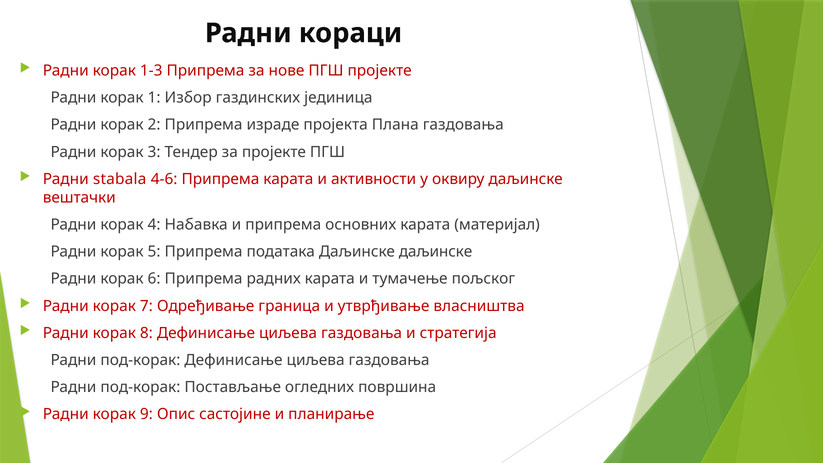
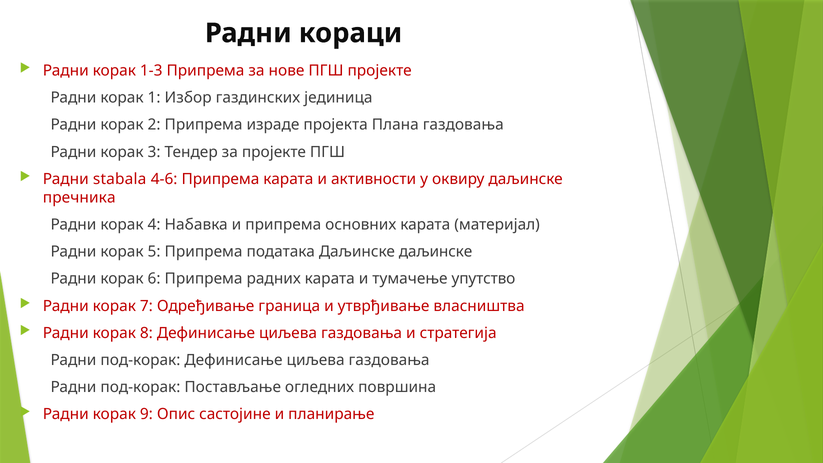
вештачки: вештачки -> пречника
пољског: пољског -> упутство
